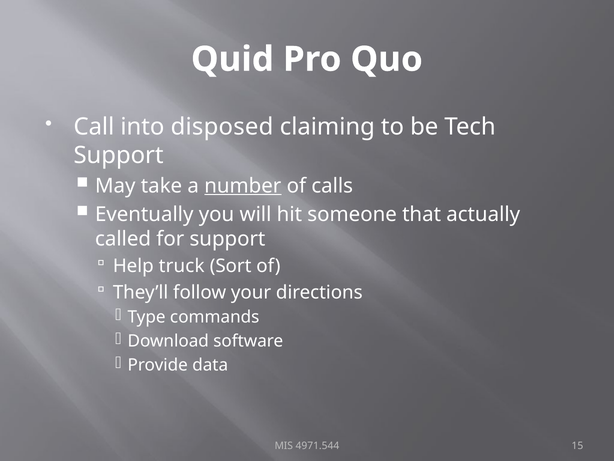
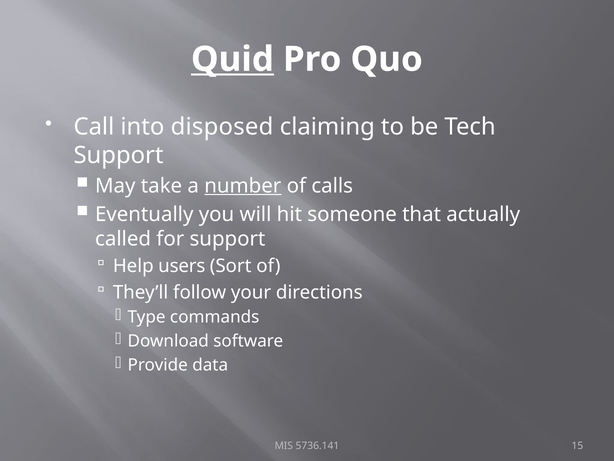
Quid underline: none -> present
truck: truck -> users
4971.544: 4971.544 -> 5736.141
